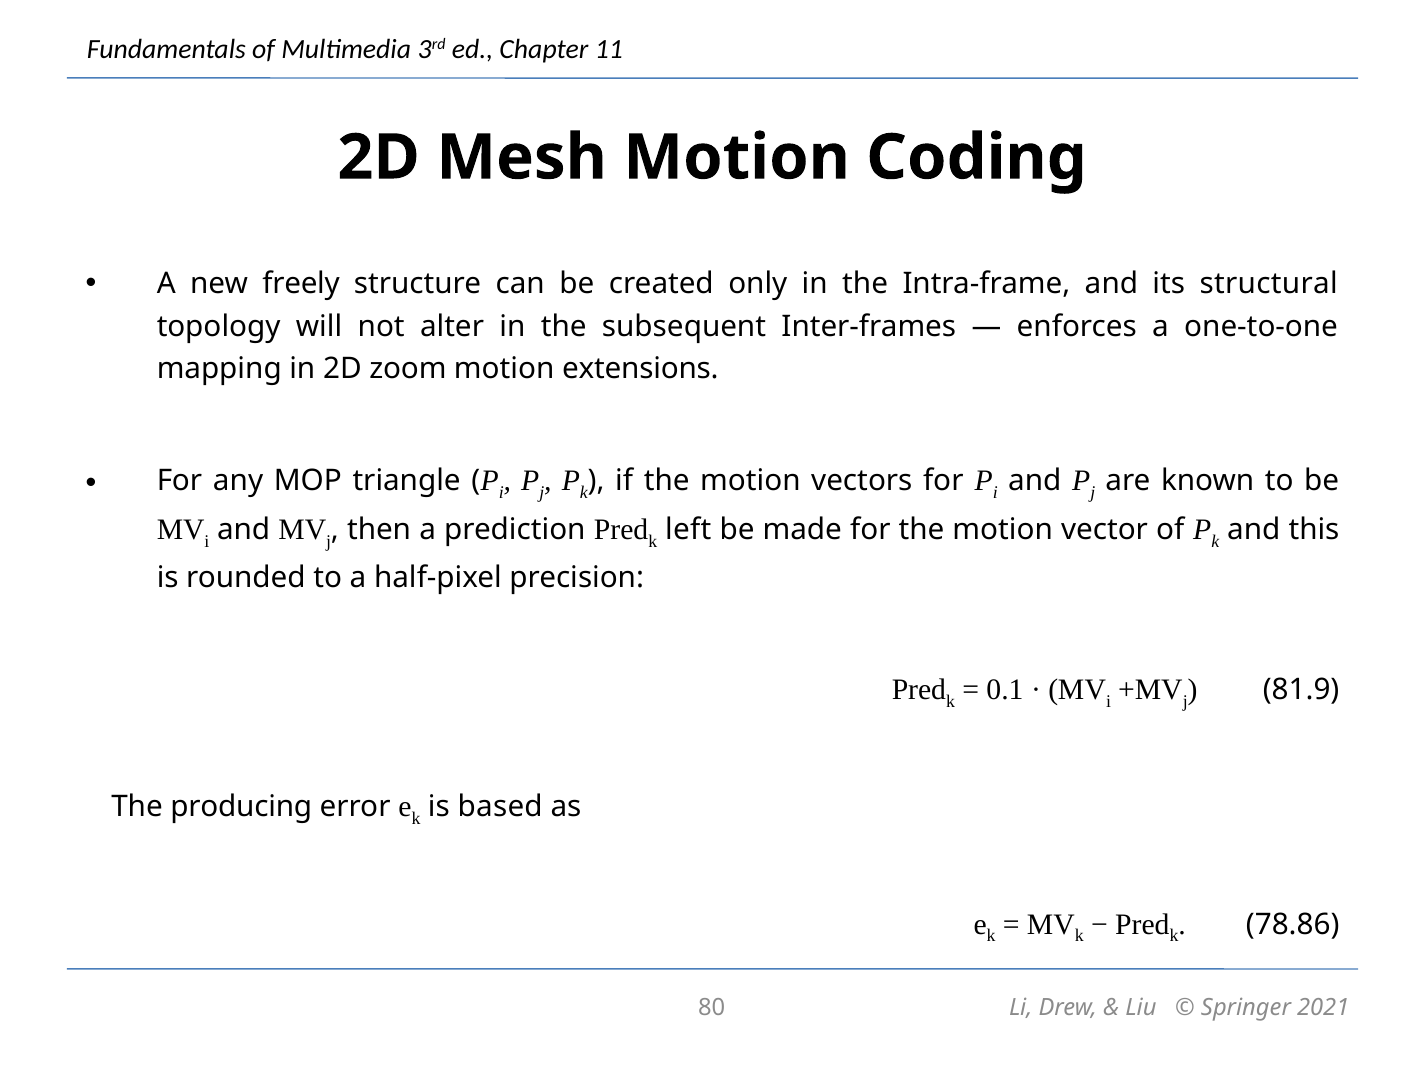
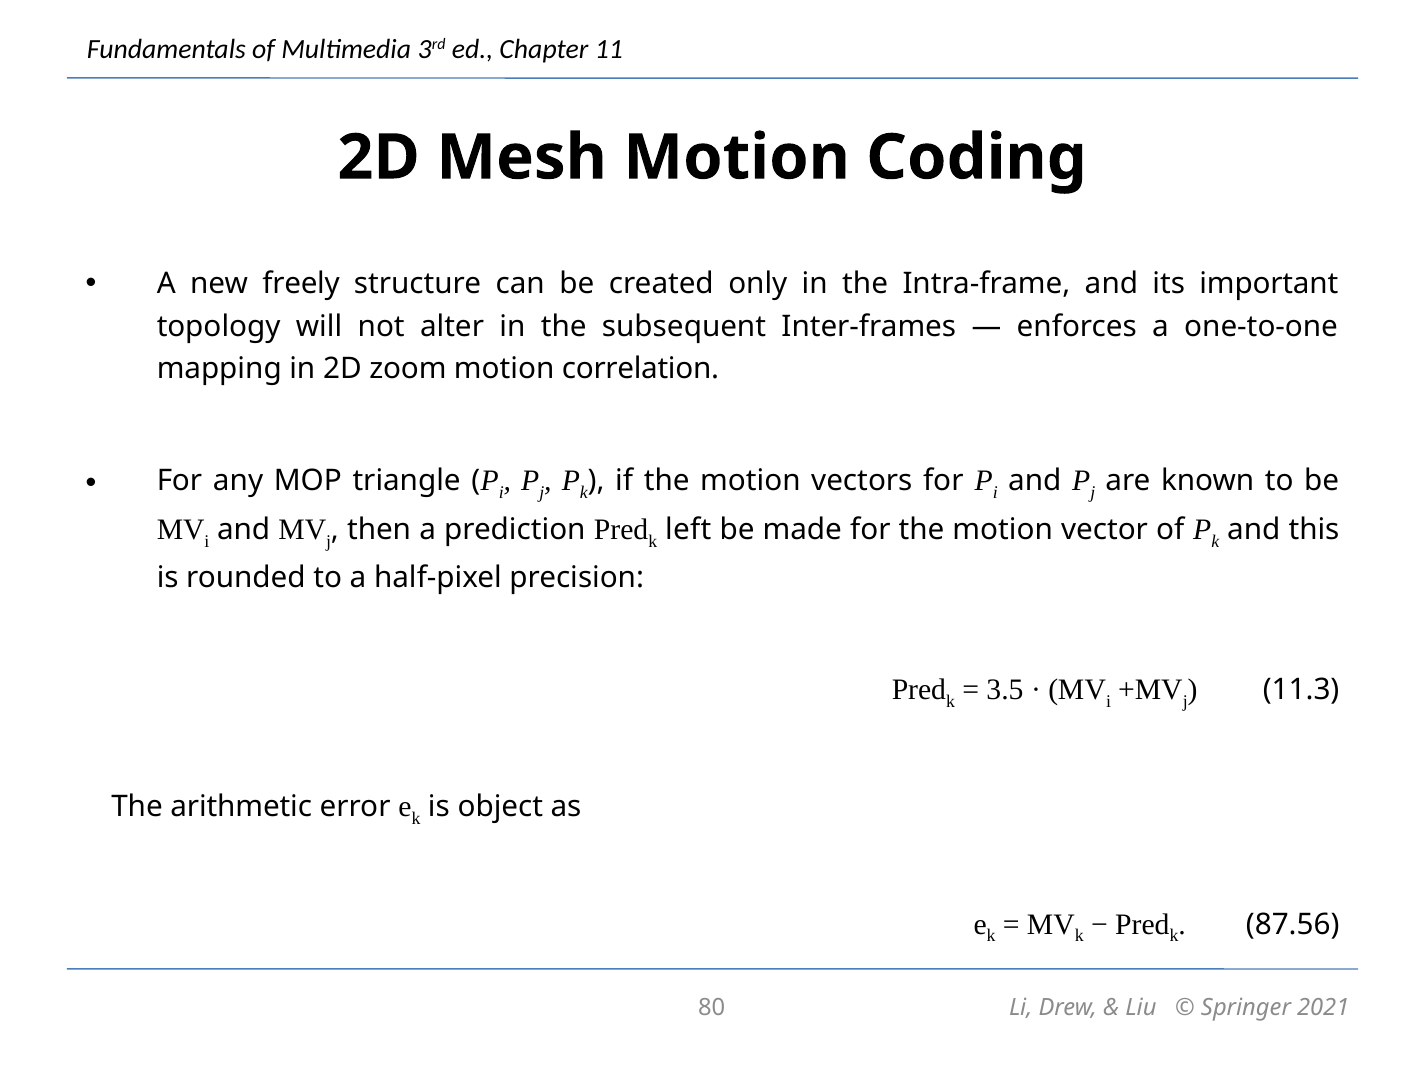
structural: structural -> important
extensions: extensions -> correlation
0.1: 0.1 -> 3.5
81.9: 81.9 -> 11.3
producing: producing -> arithmetic
based: based -> object
78.86: 78.86 -> 87.56
